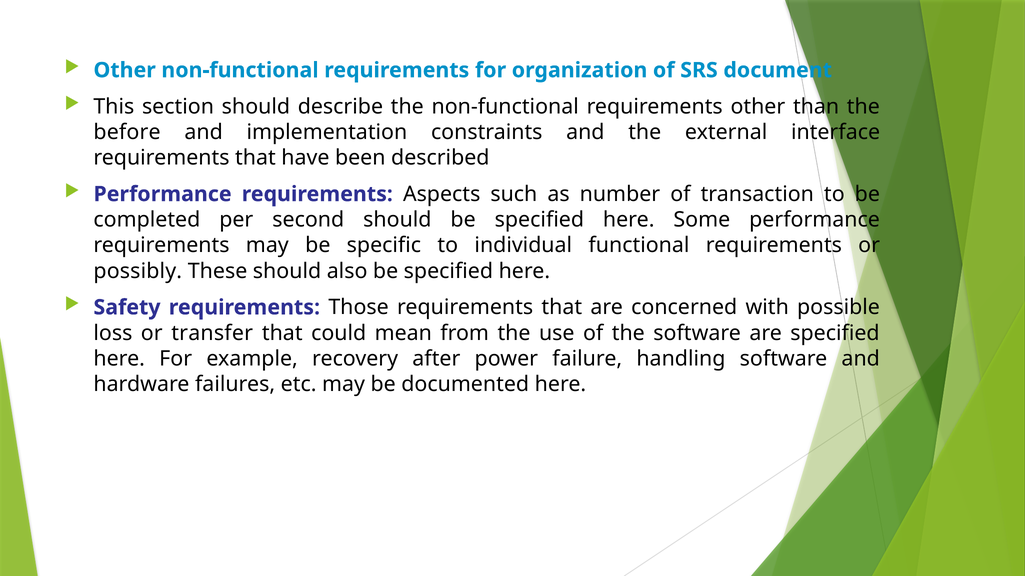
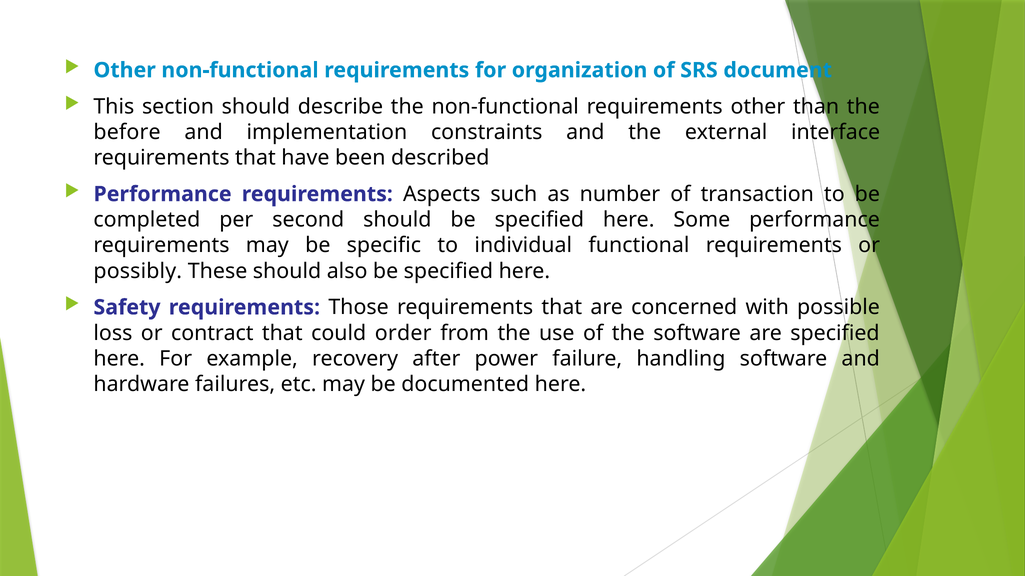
transfer: transfer -> contract
mean: mean -> order
